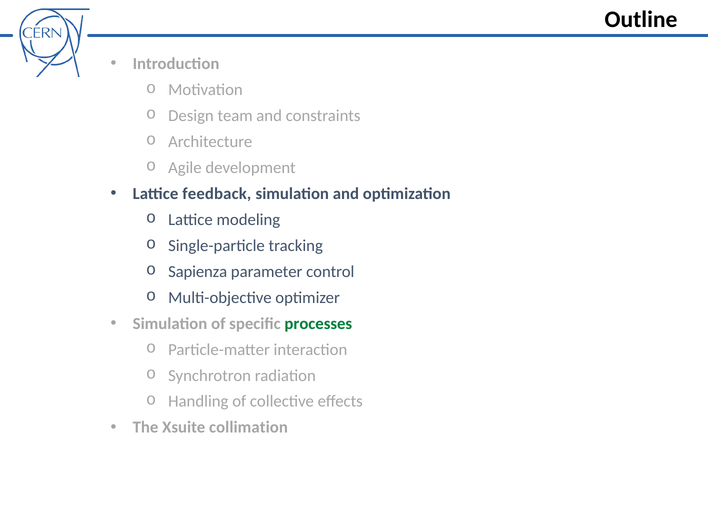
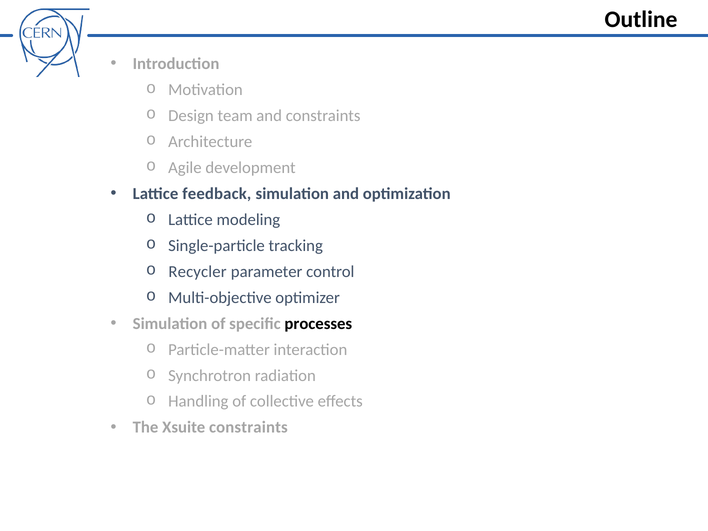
Sapienza: Sapienza -> Recycler
processes colour: green -> black
Xsuite collimation: collimation -> constraints
